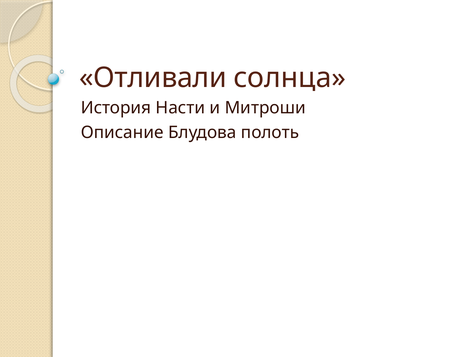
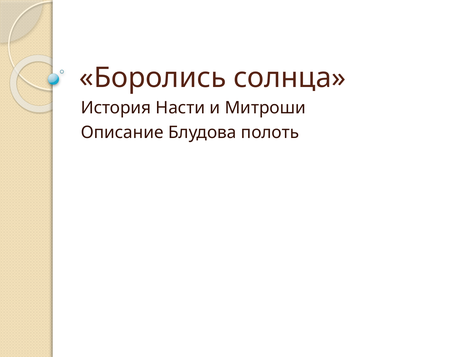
Отливали: Отливали -> Боролись
